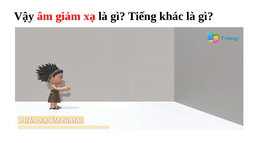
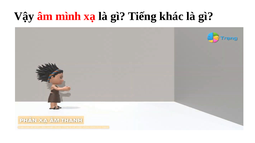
giảm: giảm -> mình
